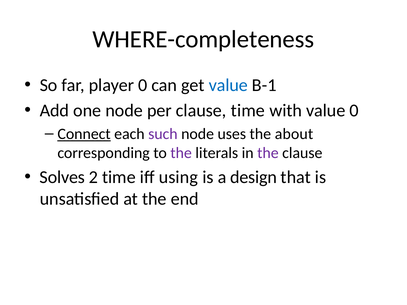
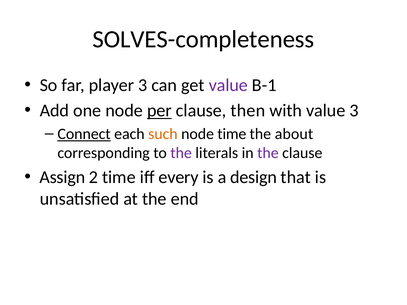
WHERE-completeness: WHERE-completeness -> SOLVES-completeness
player 0: 0 -> 3
value at (228, 85) colour: blue -> purple
per underline: none -> present
clause time: time -> then
value 0: 0 -> 3
such colour: purple -> orange
node uses: uses -> time
Solves: Solves -> Assign
using: using -> every
